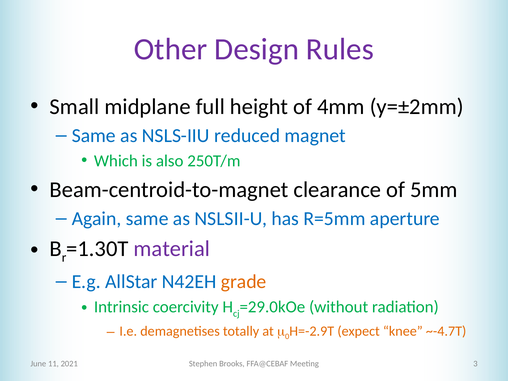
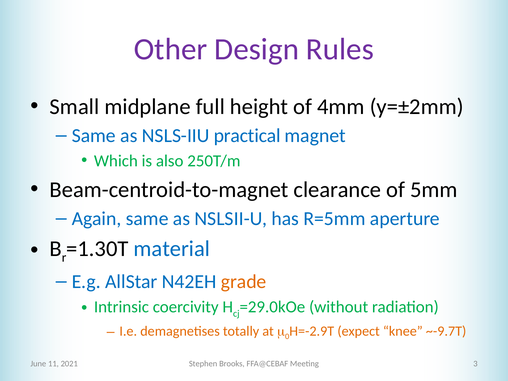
reduced: reduced -> practical
material colour: purple -> blue
~-4.7T: ~-4.7T -> ~-9.7T
